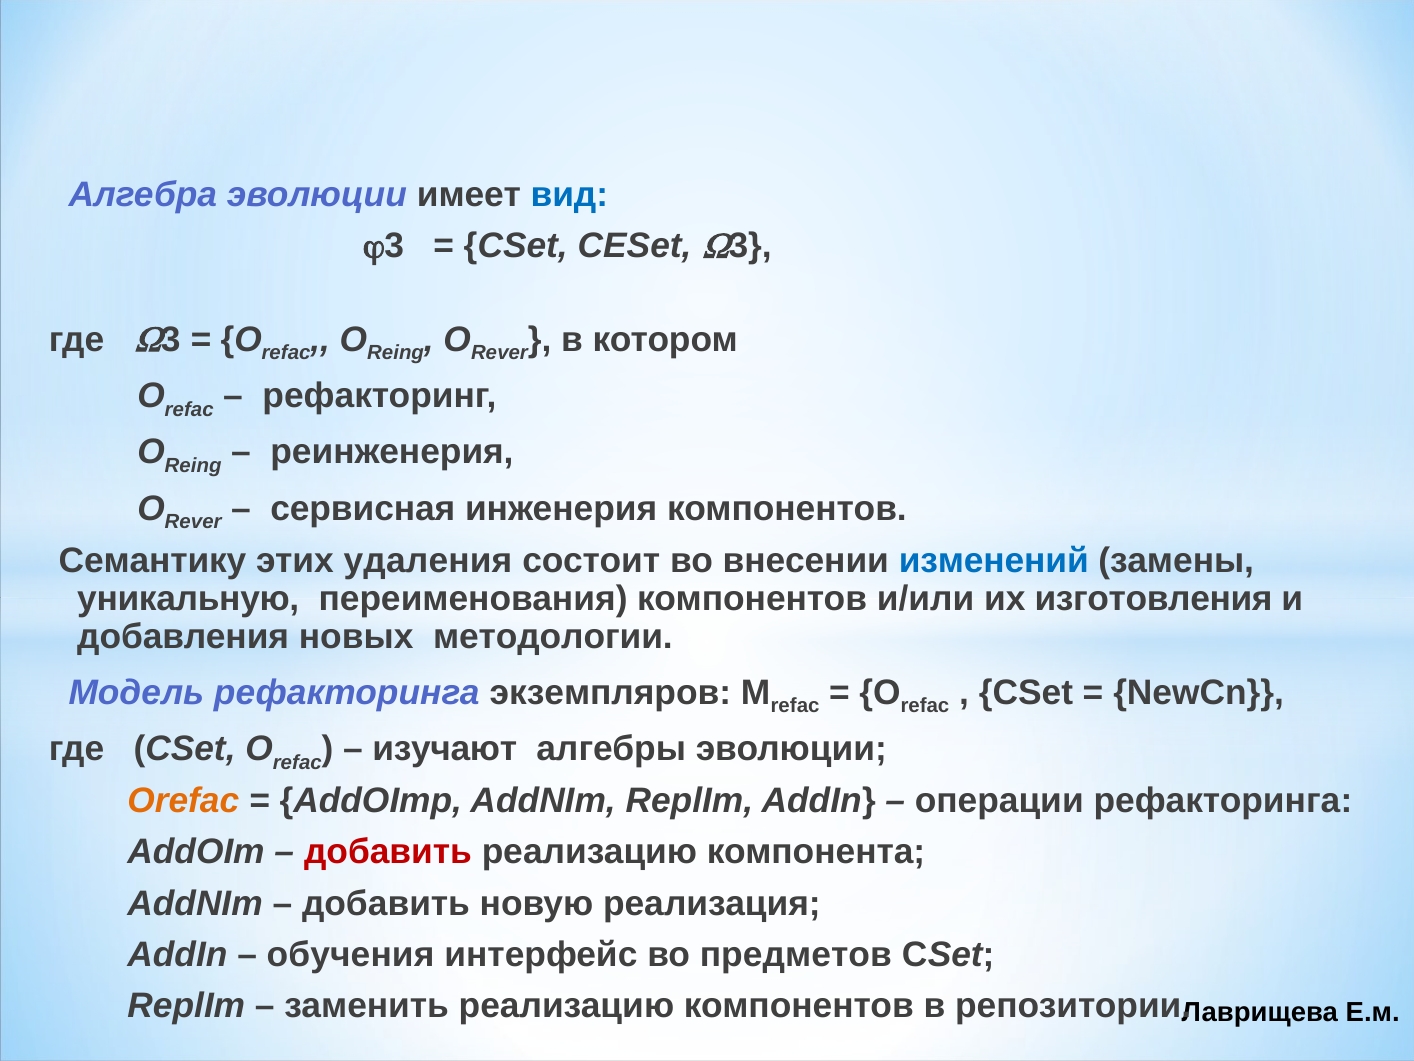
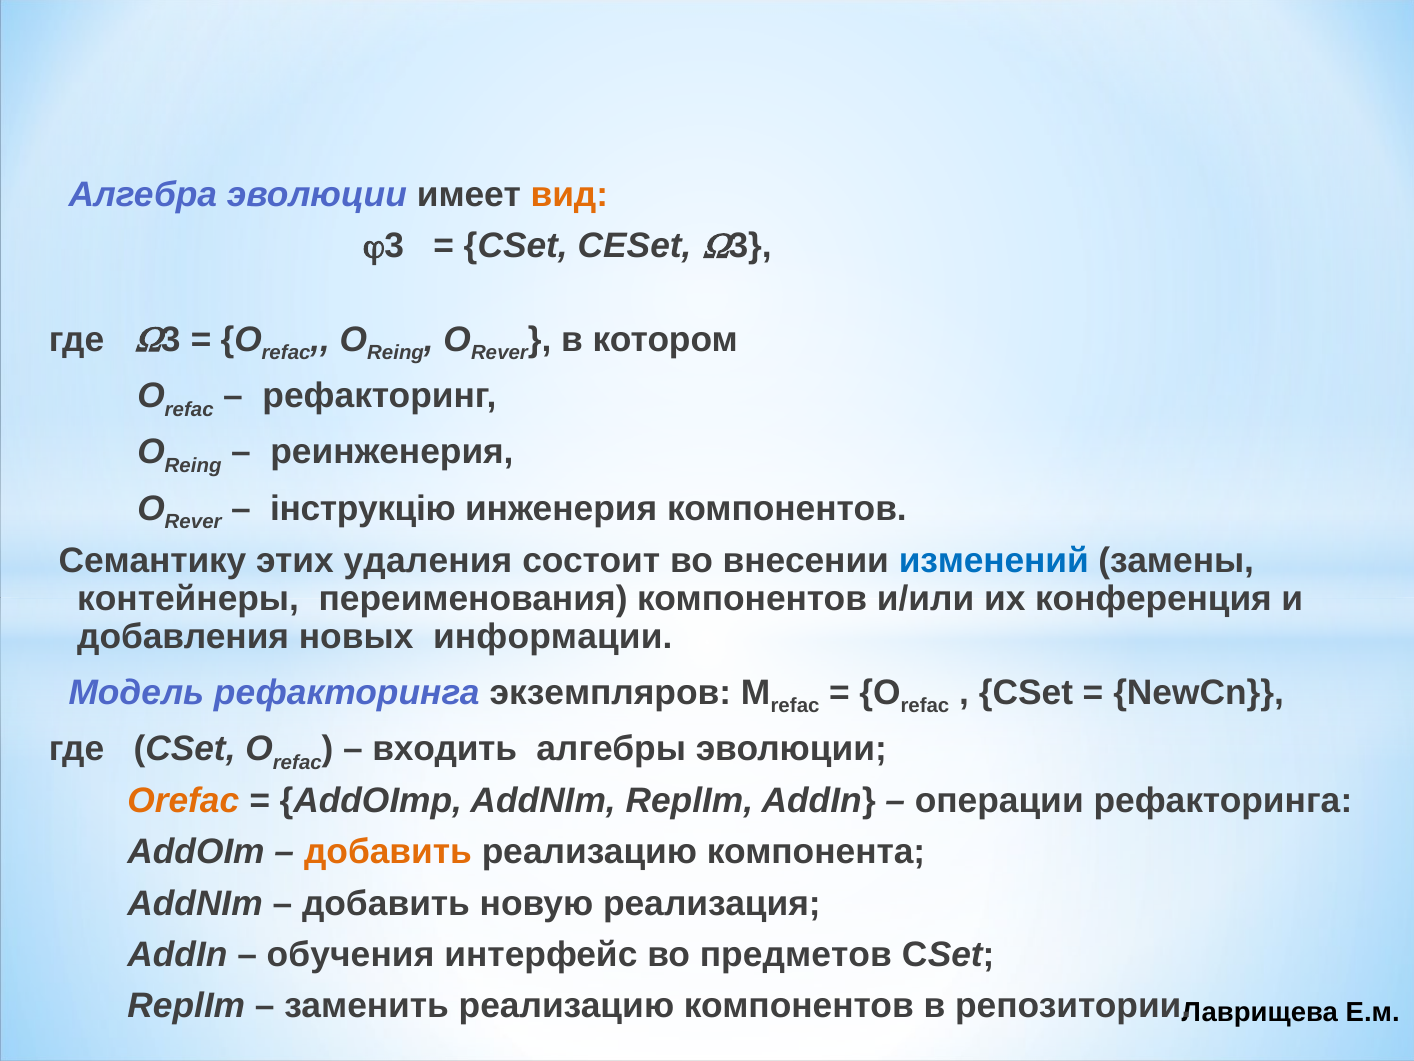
вид colour: blue -> orange
сервисная: сервисная -> інструкцію
уникальную: уникальную -> контейнеры
изготовления: изготовления -> конференция
методологии: методологии -> информации
изучают: изучают -> входить
добавить at (388, 852) colour: red -> orange
